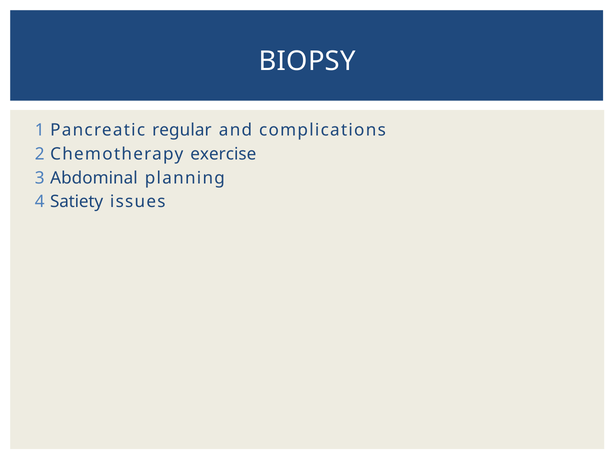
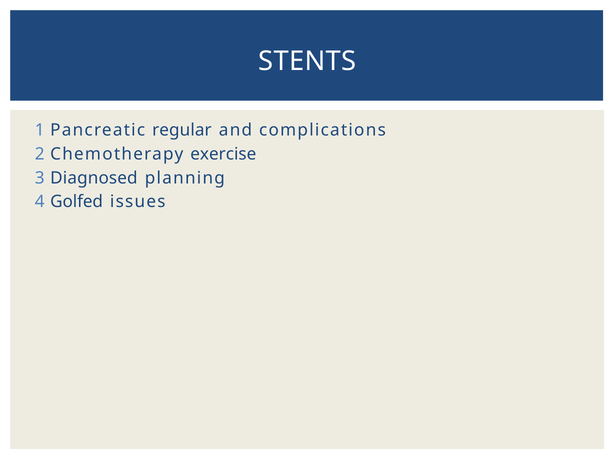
BIOPSY: BIOPSY -> STENTS
Abdominal: Abdominal -> Diagnosed
Satiety: Satiety -> Golfed
